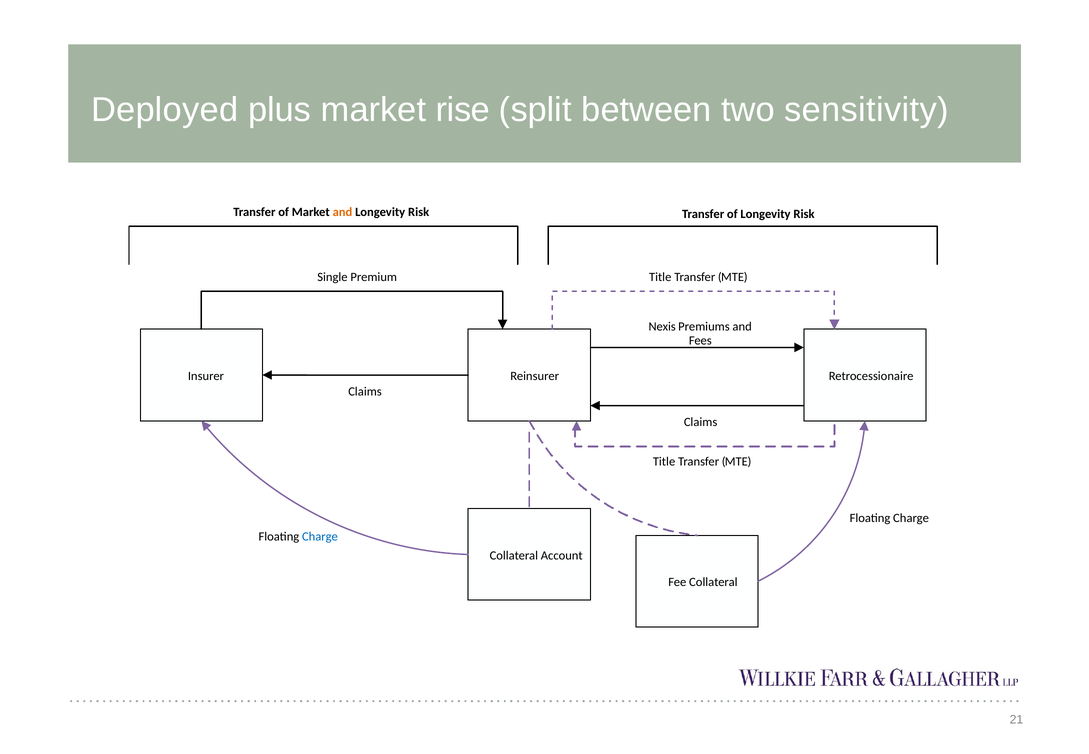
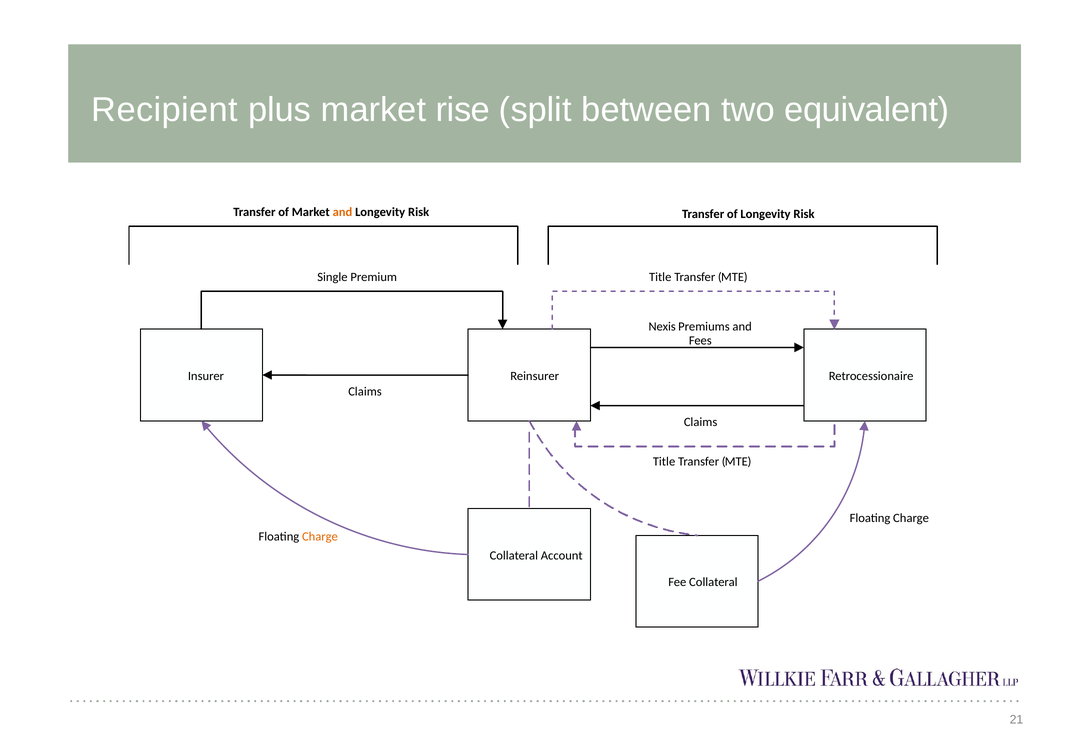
Deployed: Deployed -> Recipient
sensitivity: sensitivity -> equivalent
Charge at (320, 537) colour: blue -> orange
